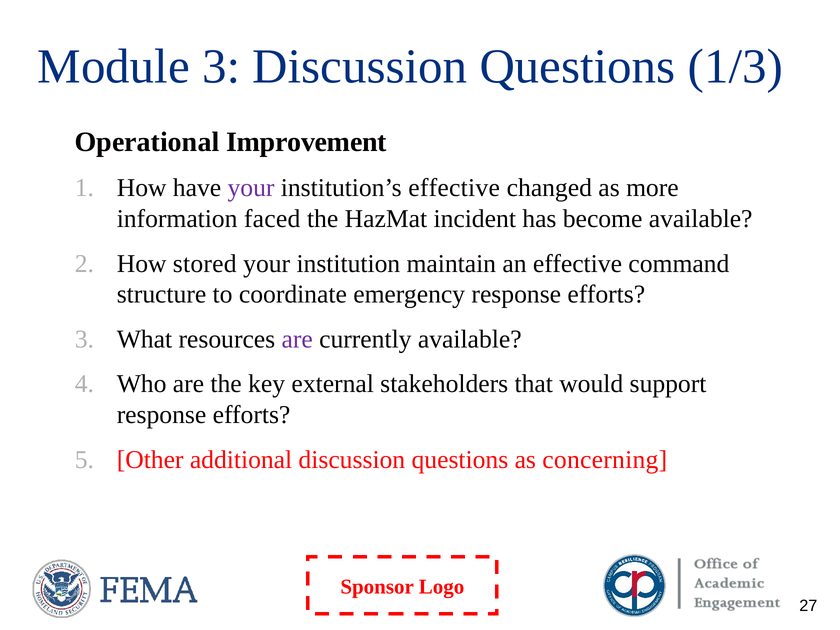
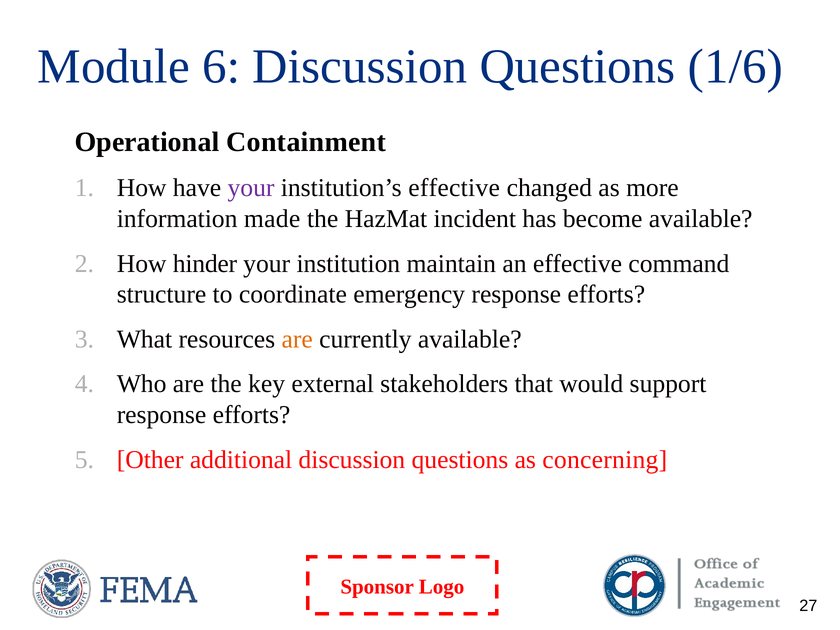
Module 3: 3 -> 6
1/3: 1/3 -> 1/6
Improvement: Improvement -> Containment
faced: faced -> made
stored: stored -> hinder
are at (297, 339) colour: purple -> orange
